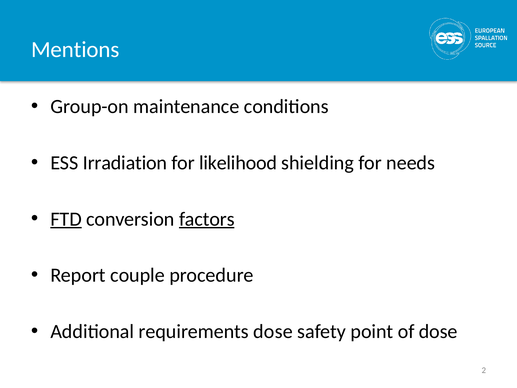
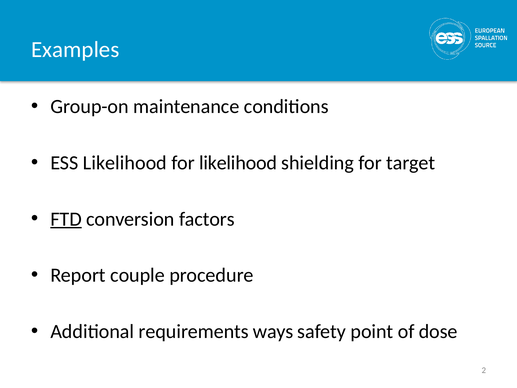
Mentions: Mentions -> Examples
ESS Irradiation: Irradiation -> Likelihood
needs: needs -> target
factors underline: present -> none
requirements dose: dose -> ways
